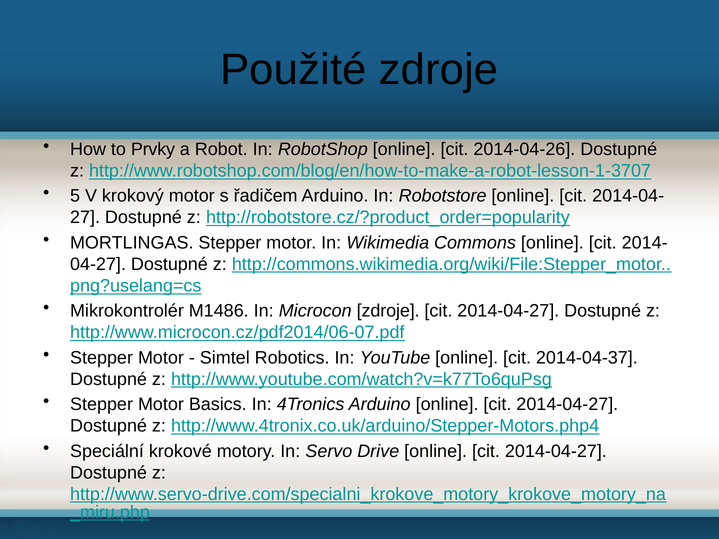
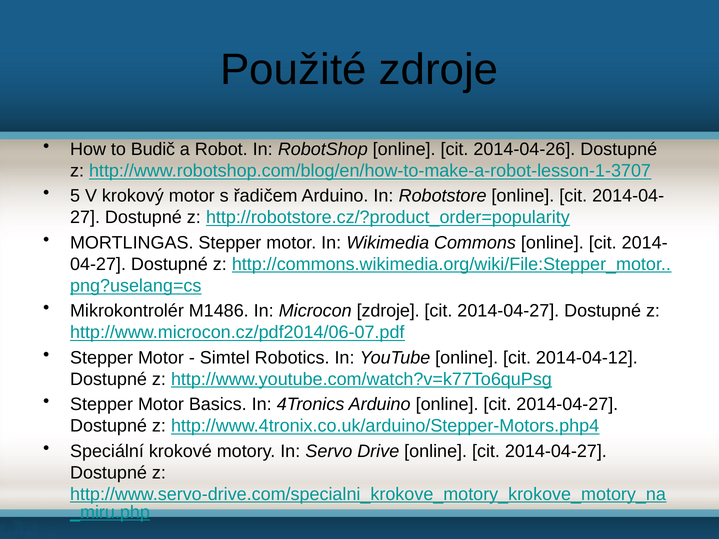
Prvky: Prvky -> Budič
2014-04-37: 2014-04-37 -> 2014-04-12
